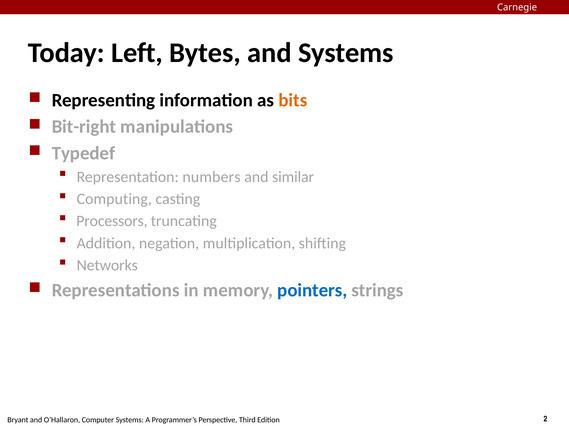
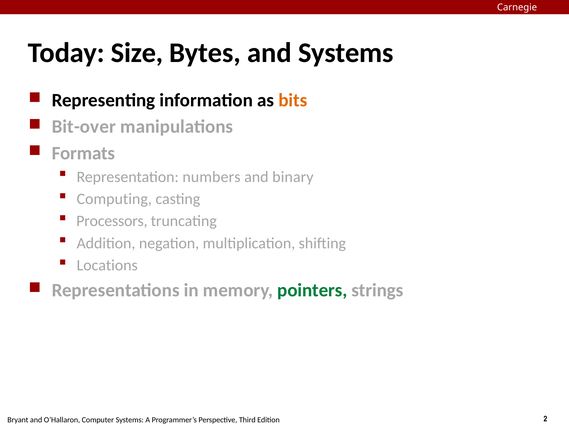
Left: Left -> Size
Bit-right: Bit-right -> Bit-over
Typedef: Typedef -> Formats
similar: similar -> binary
Networks: Networks -> Locations
pointers colour: blue -> green
